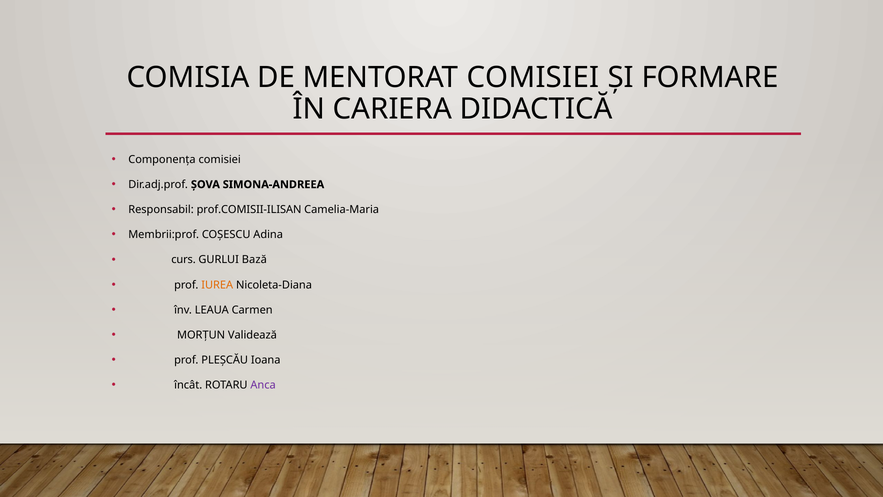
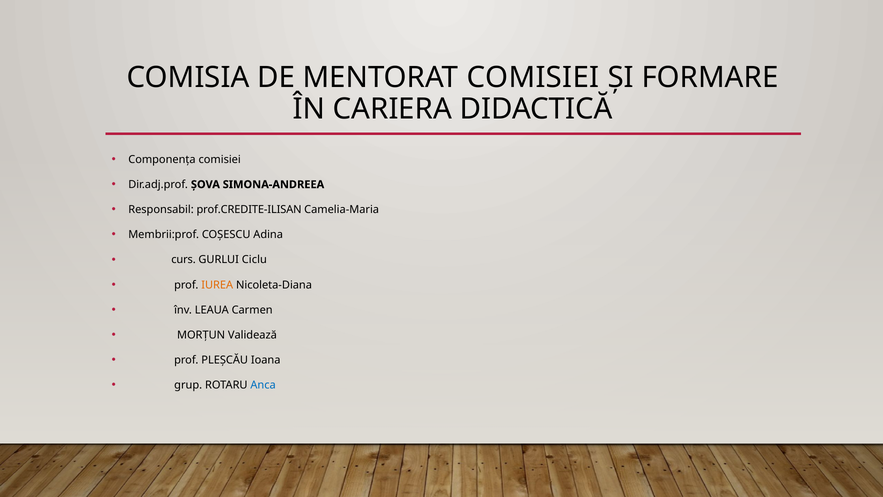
prof.COMISII-ILISAN: prof.COMISII-ILISAN -> prof.CREDITE-ILISAN
Bază: Bază -> Ciclu
încât: încât -> grup
Anca colour: purple -> blue
